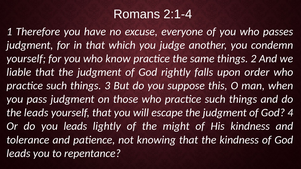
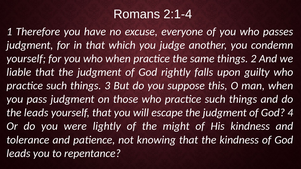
who know: know -> when
order: order -> guilty
you leads: leads -> were
